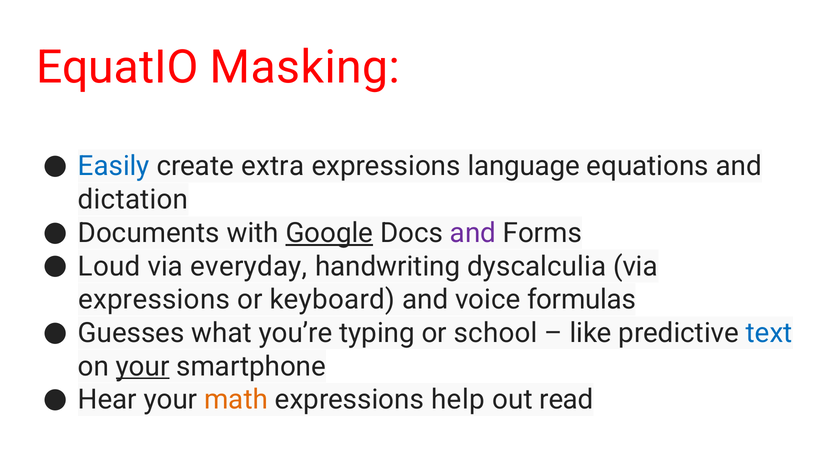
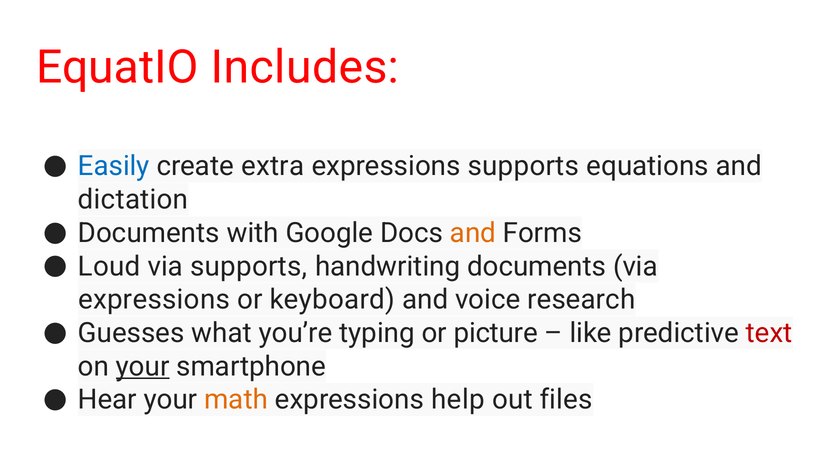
Masking: Masking -> Includes
expressions language: language -> supports
Google underline: present -> none
and at (473, 233) colour: purple -> orange
via everyday: everyday -> supports
handwriting dyscalculia: dyscalculia -> documents
formulas: formulas -> research
school: school -> picture
text colour: blue -> red
read: read -> files
